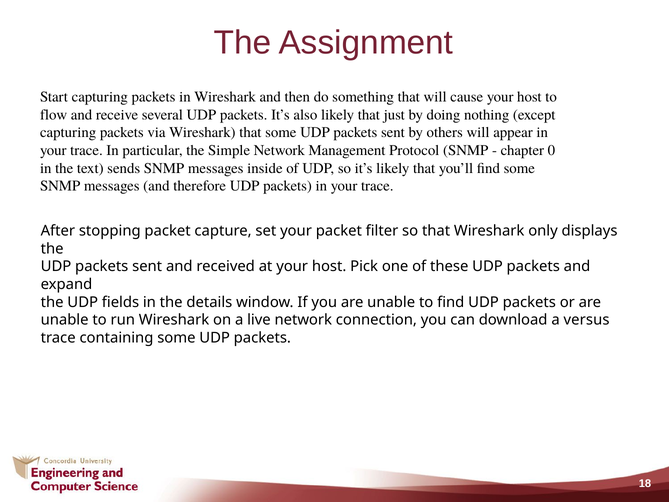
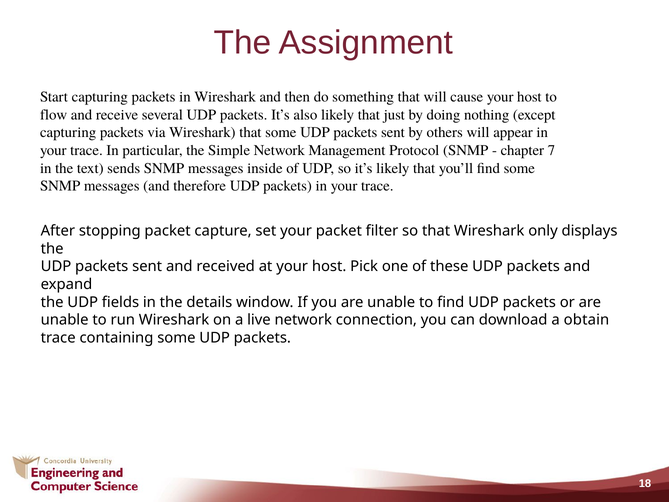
0: 0 -> 7
versus: versus -> obtain
